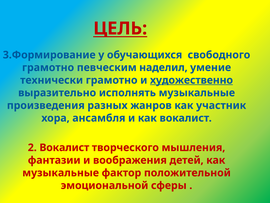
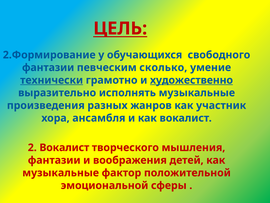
3.Формирование: 3.Формирование -> 2.Формирование
грамотно at (48, 67): грамотно -> фантазии
наделил: наделил -> сколько
технически underline: none -> present
